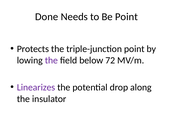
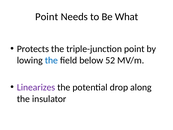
Done at (47, 17): Done -> Point
Be Point: Point -> What
the at (51, 60) colour: purple -> blue
72: 72 -> 52
